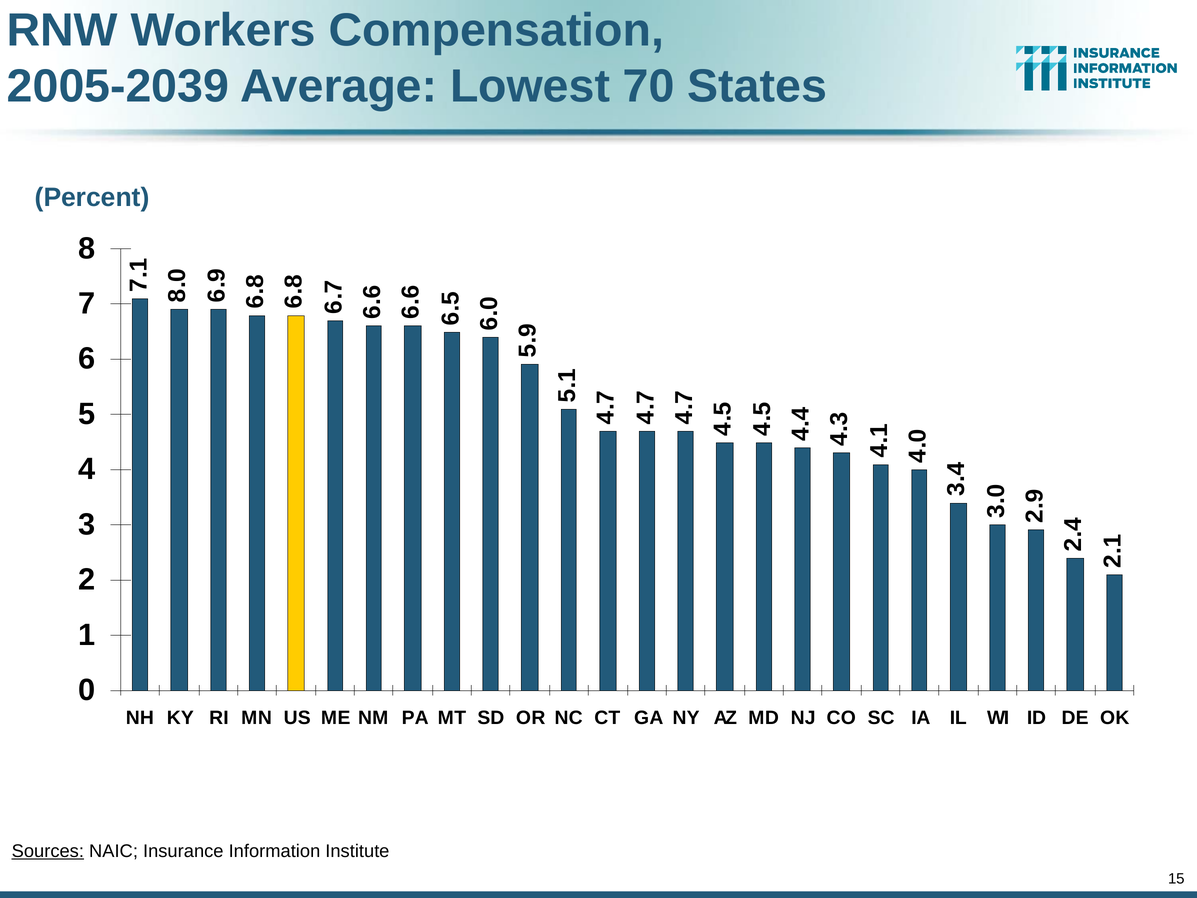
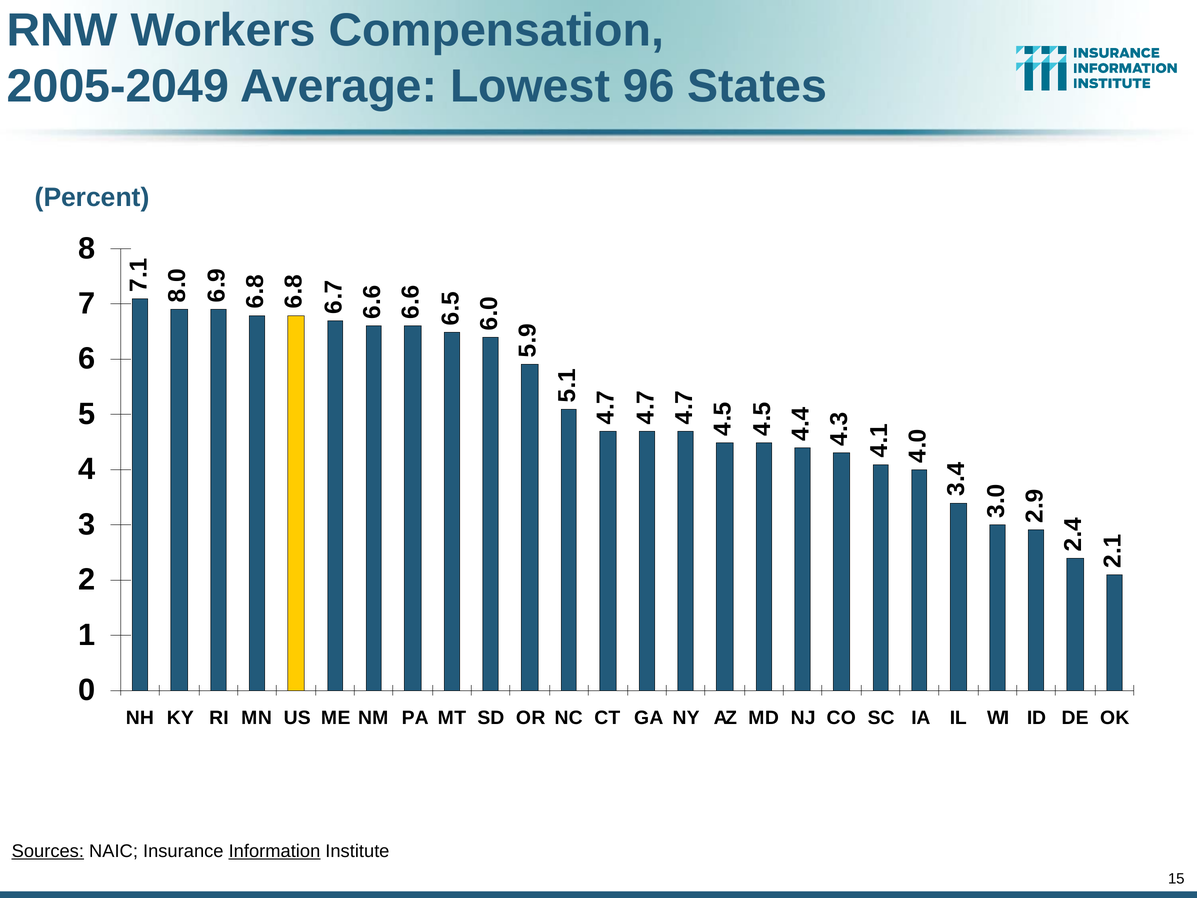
2005-2039: 2005-2039 -> 2005-2049
70: 70 -> 96
Information underline: none -> present
